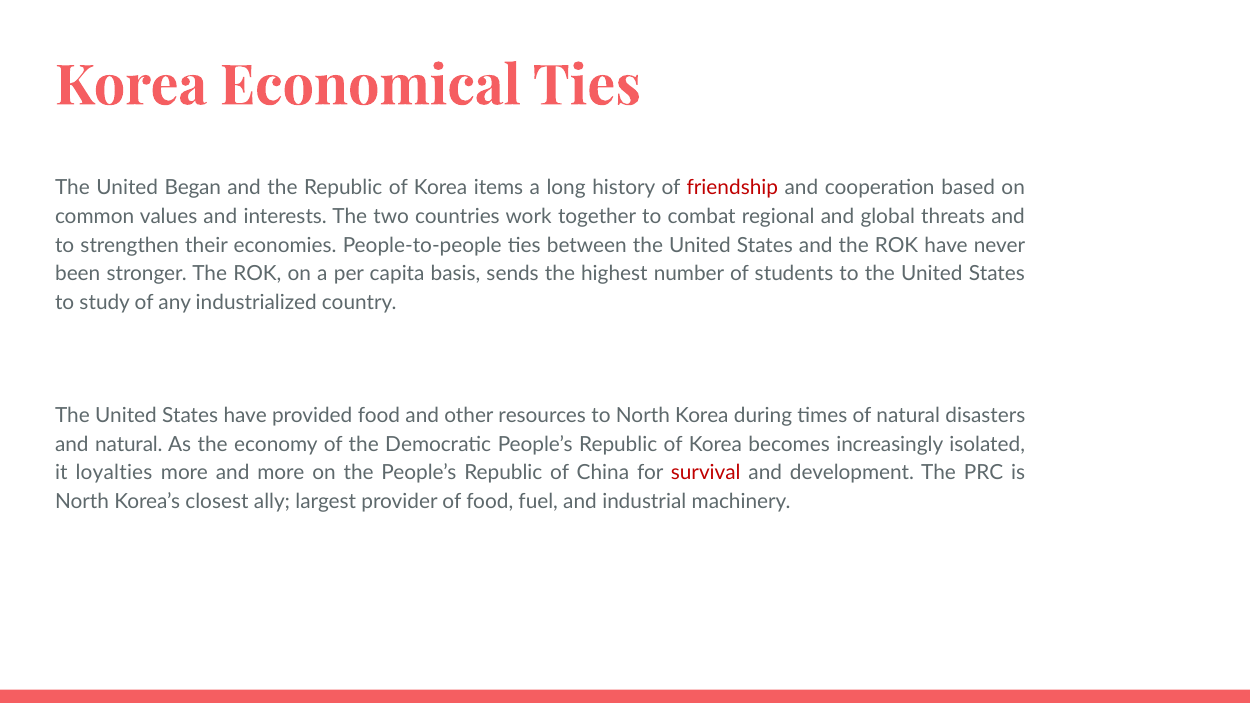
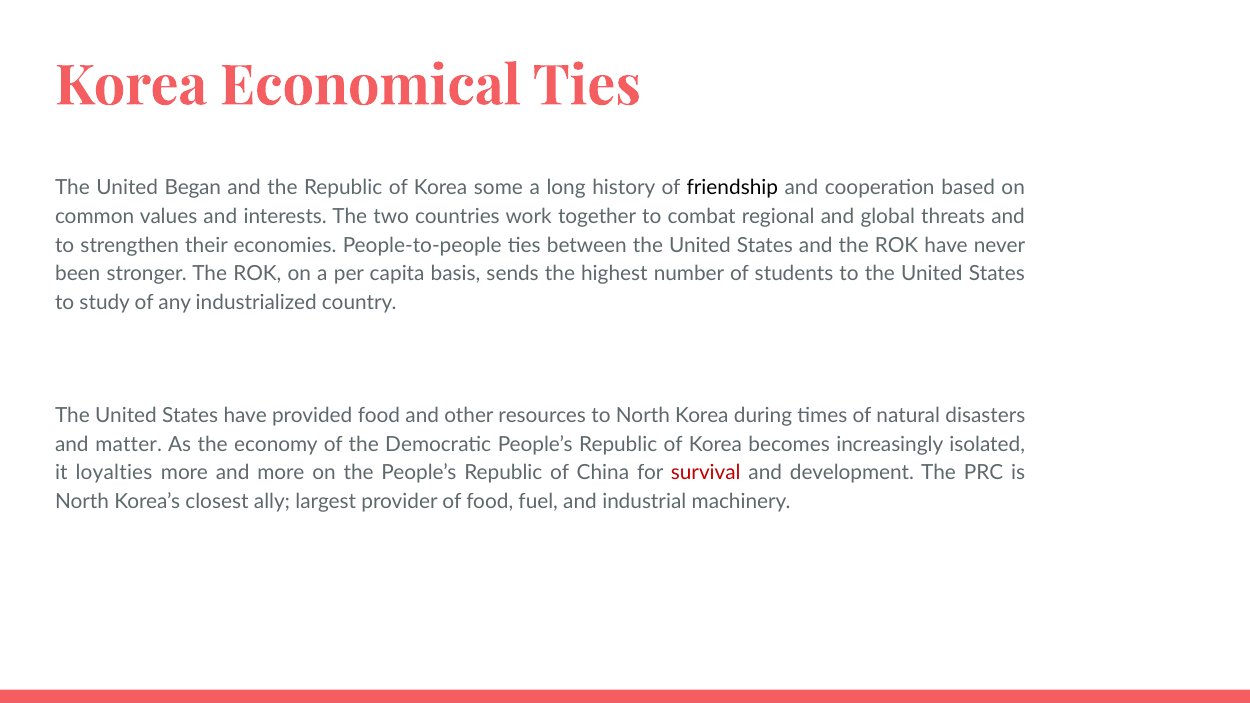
items: items -> some
friendship colour: red -> black
and natural: natural -> matter
